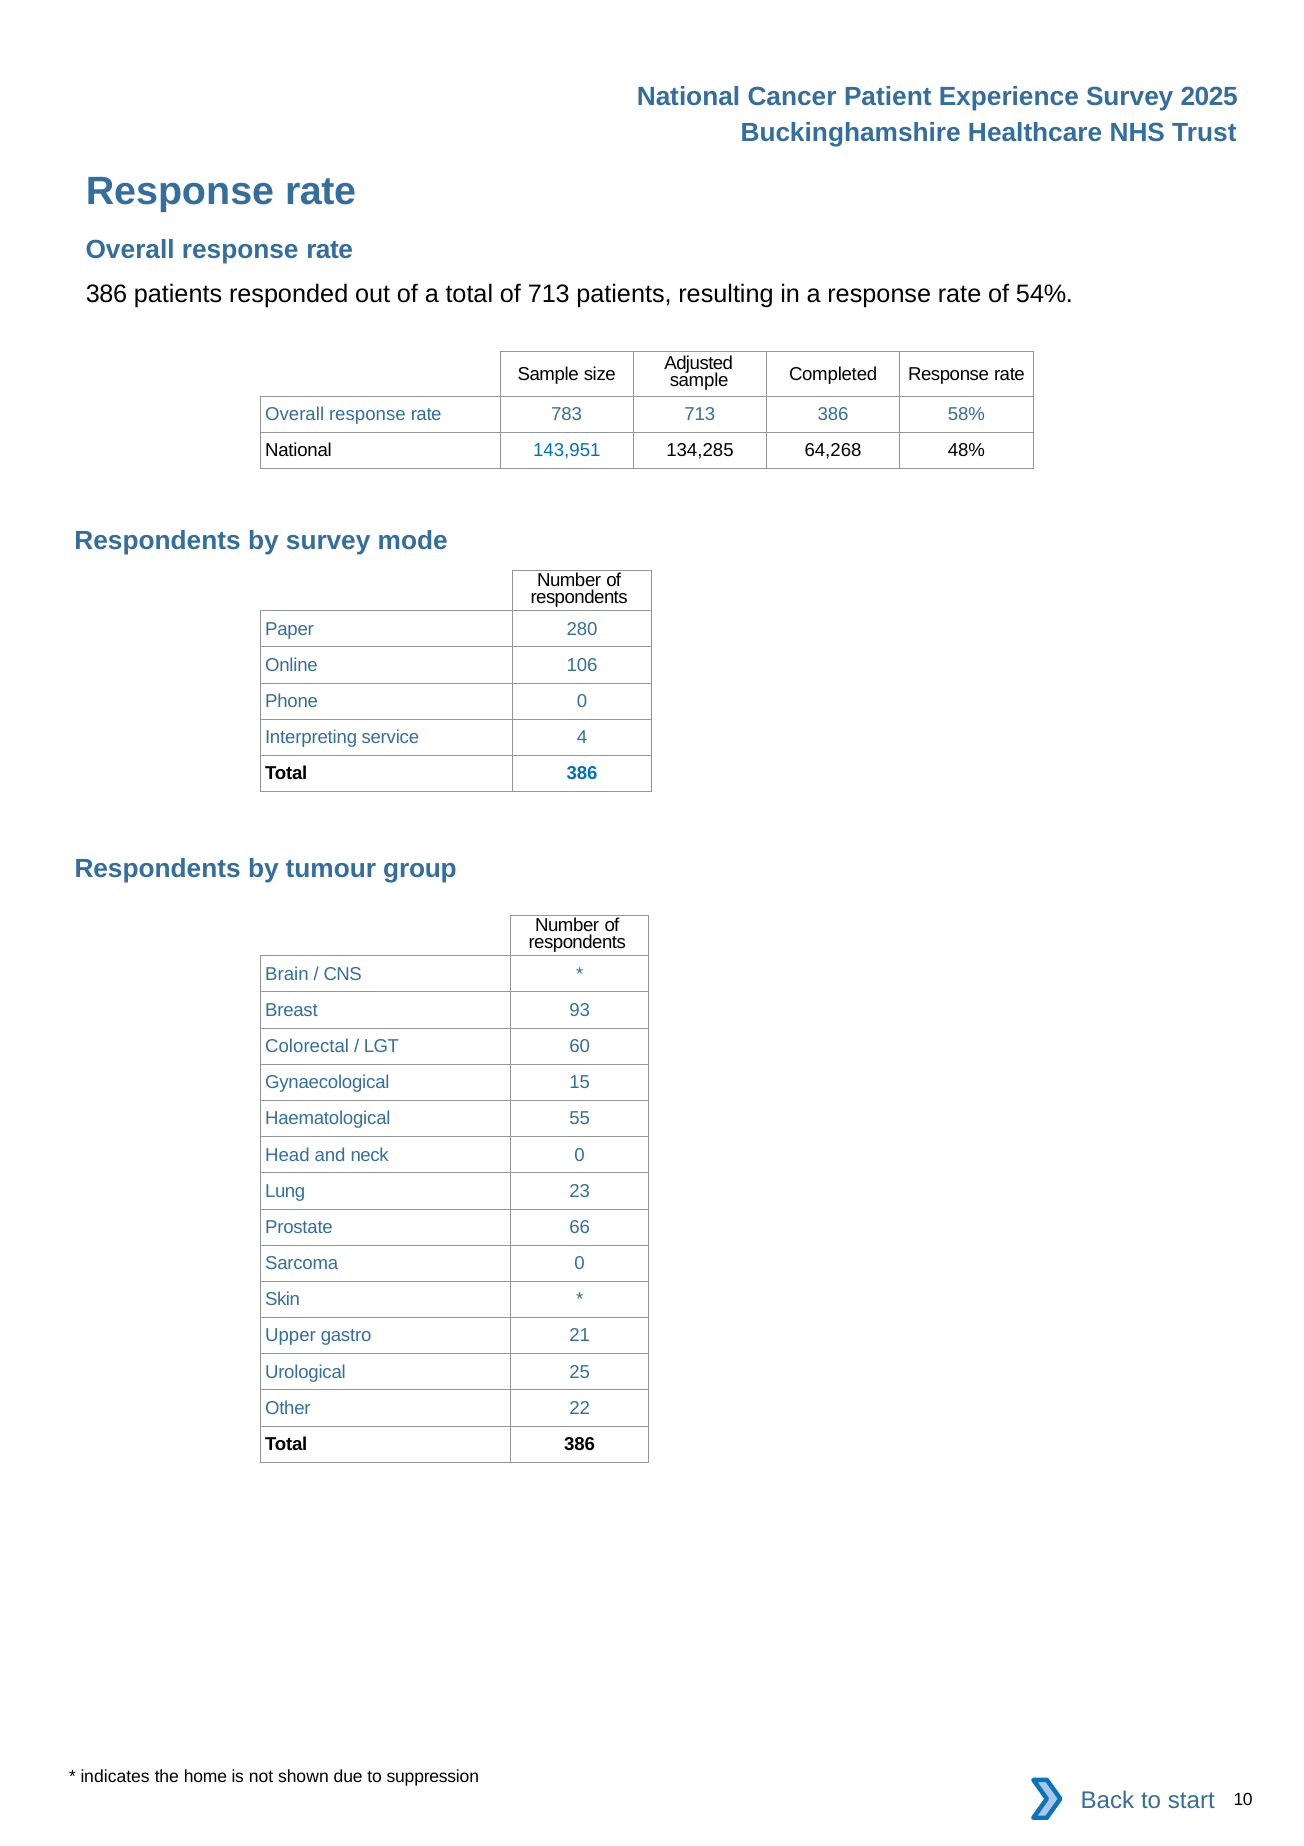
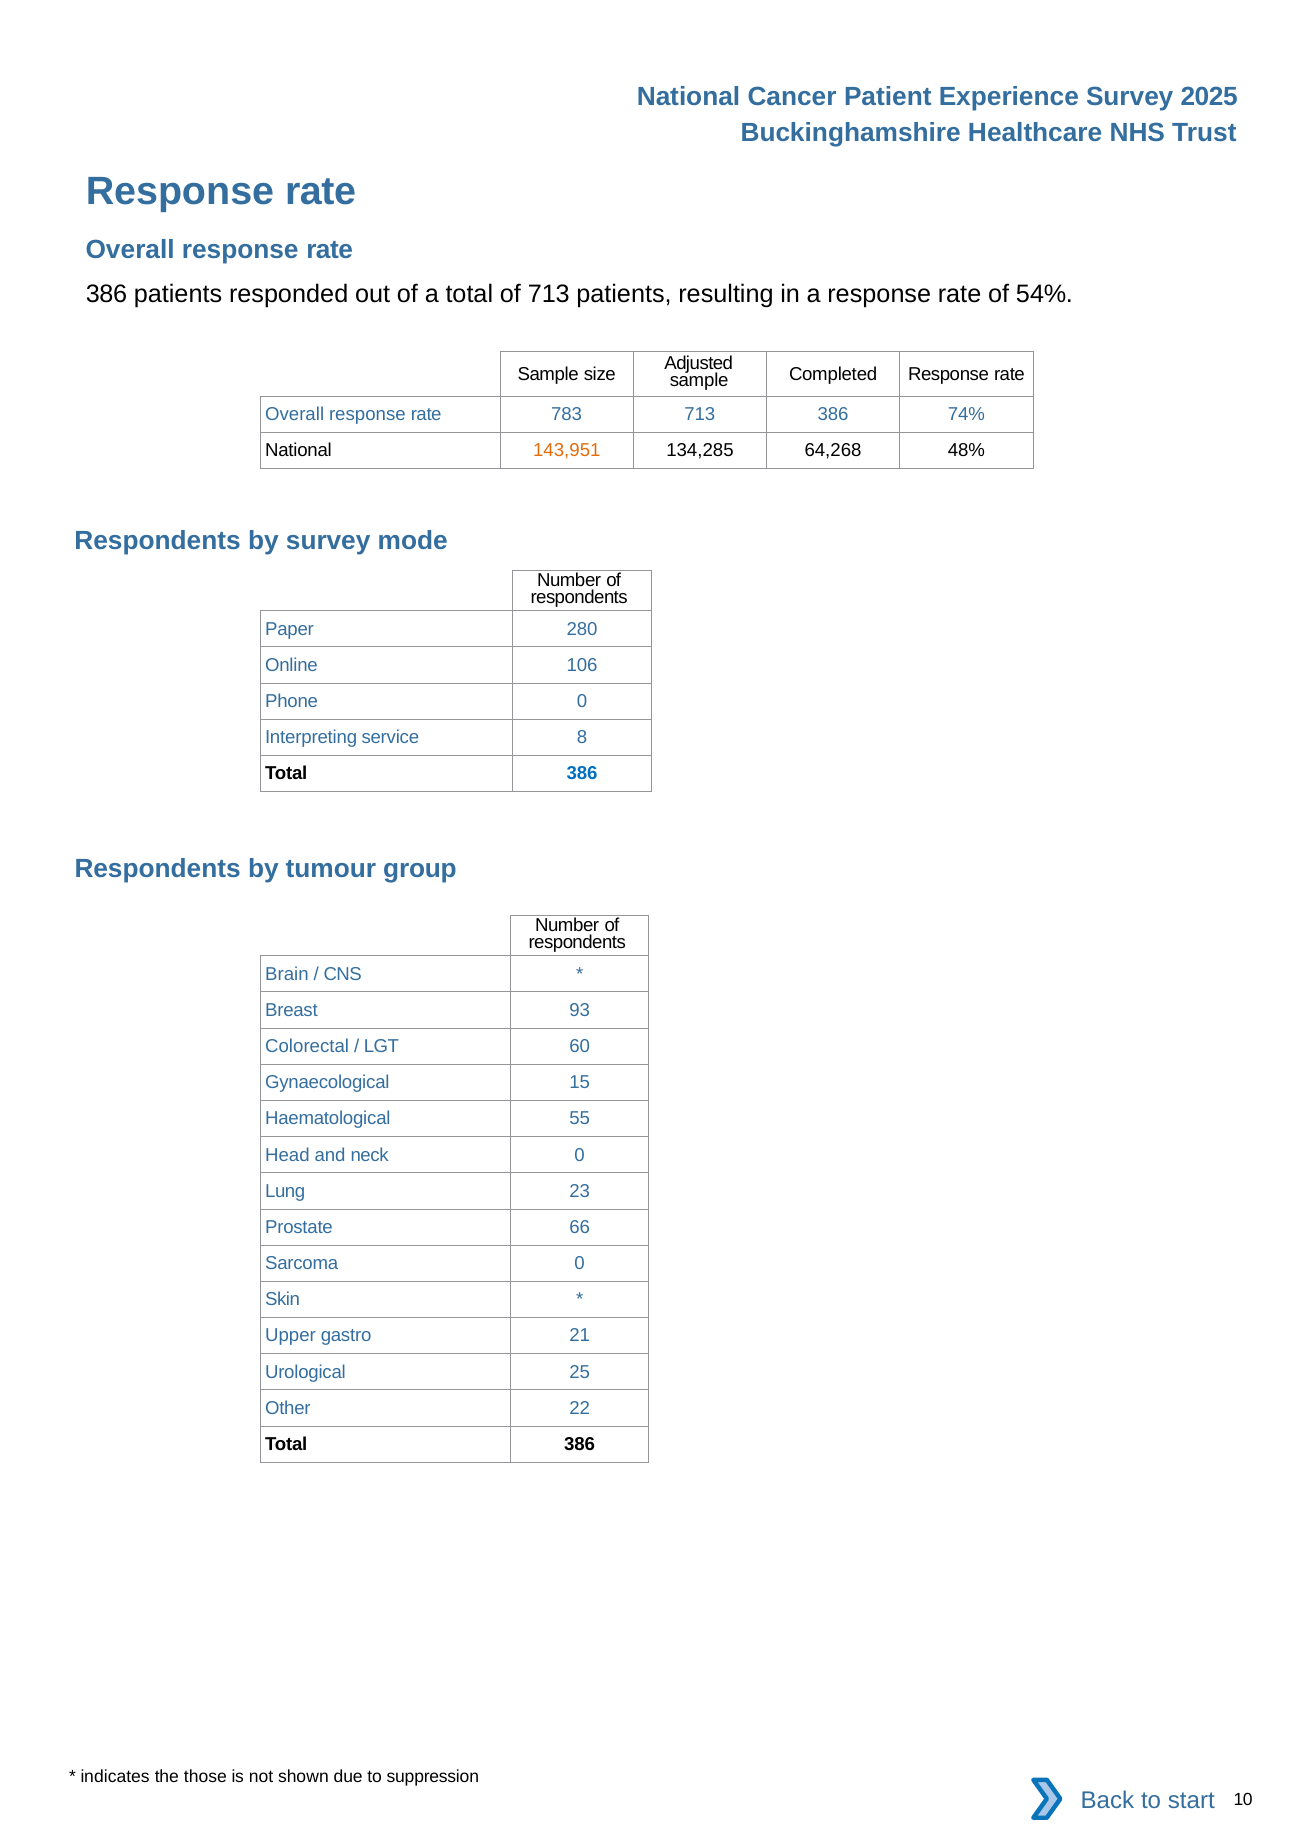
58%: 58% -> 74%
143,951 colour: blue -> orange
4: 4 -> 8
home: home -> those
